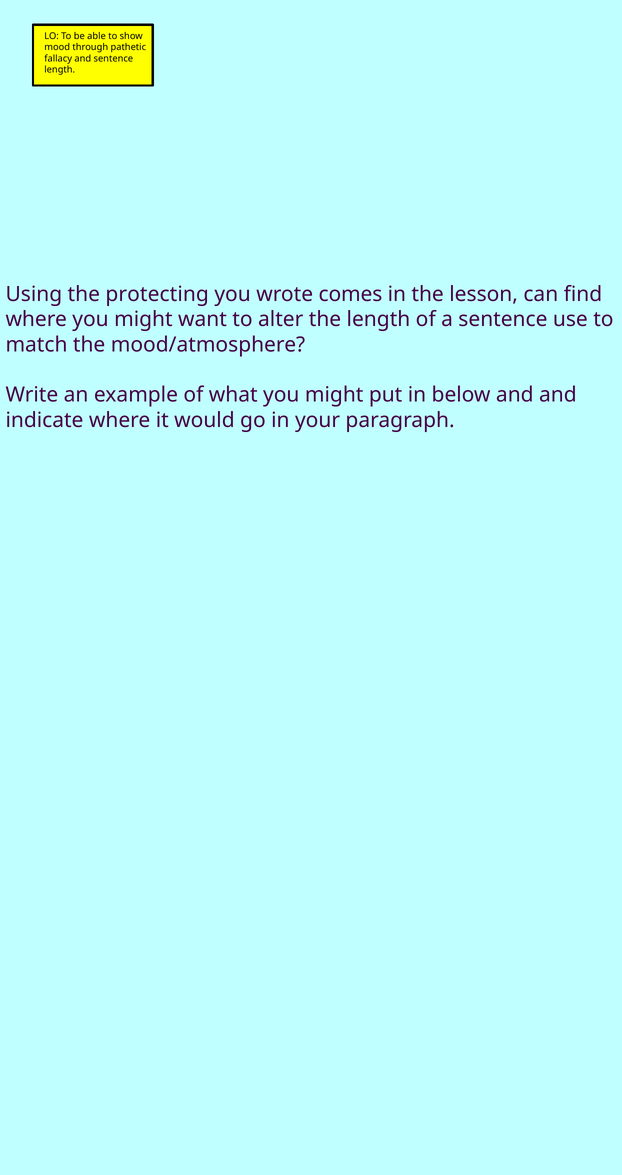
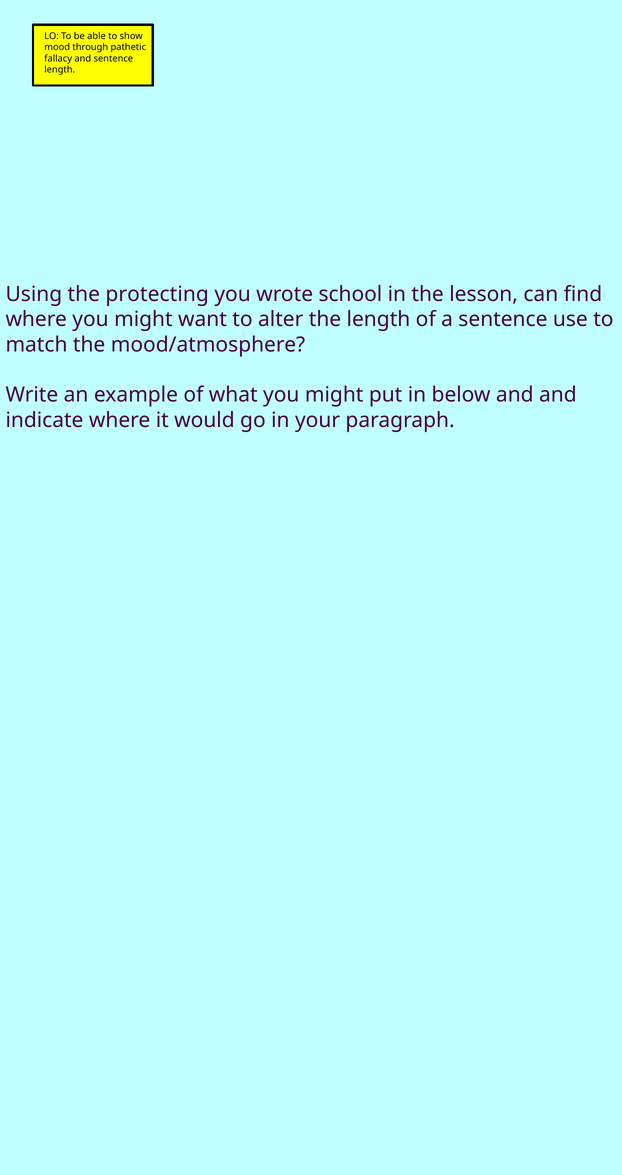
comes: comes -> school
